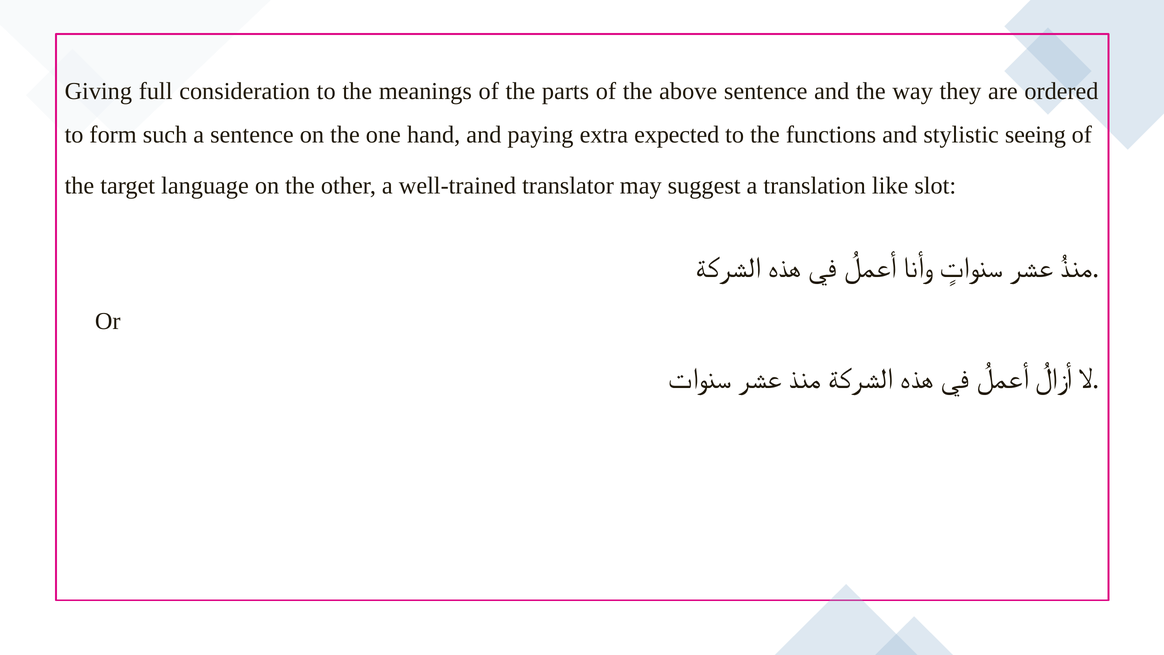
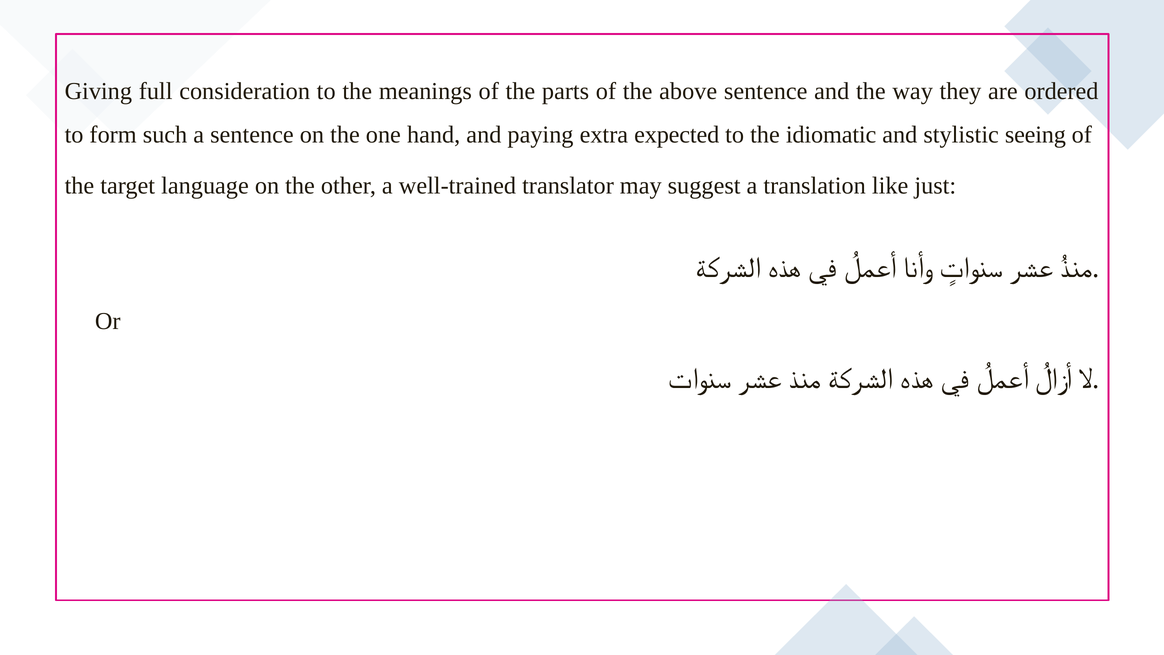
functions: functions -> idiomatic
slot: slot -> just
